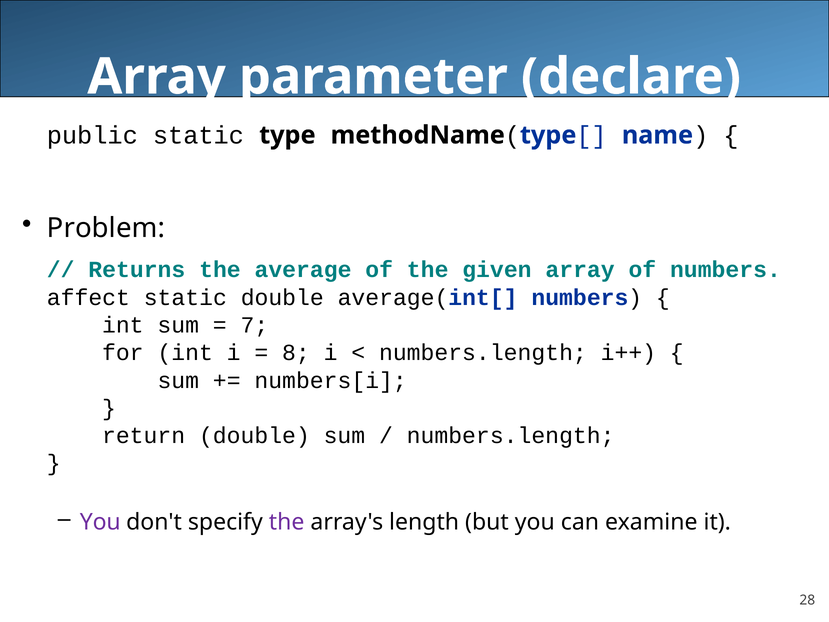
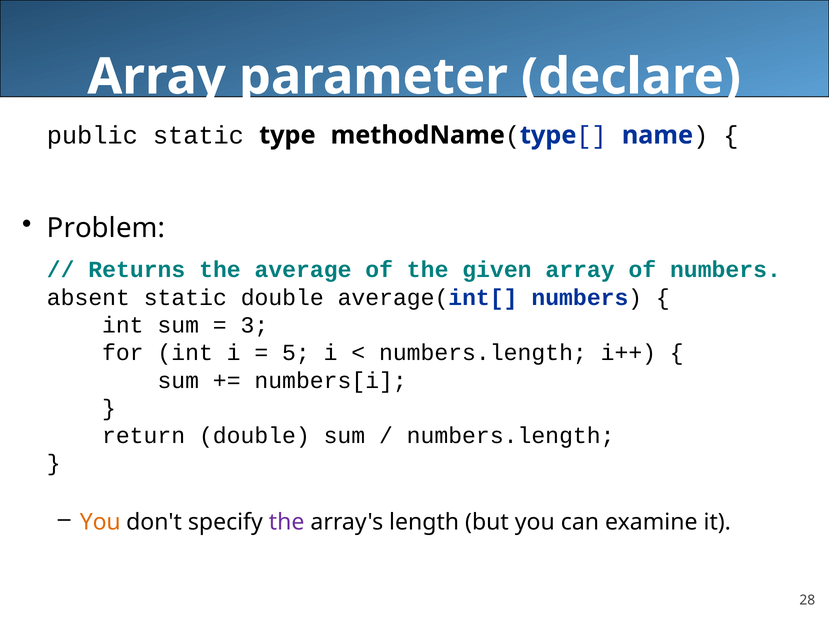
affect: affect -> absent
7: 7 -> 3
8: 8 -> 5
You at (100, 522) colour: purple -> orange
